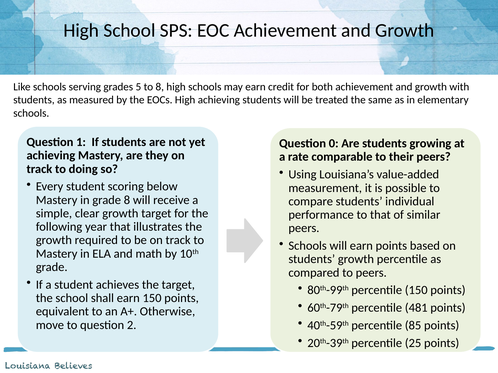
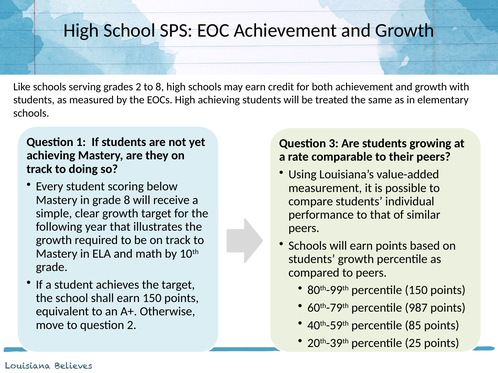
grades 5: 5 -> 2
0: 0 -> 3
481: 481 -> 987
